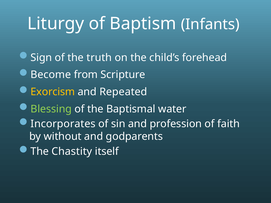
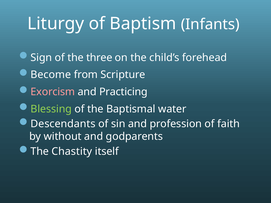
truth: truth -> three
Exorcism colour: yellow -> pink
Repeated: Repeated -> Practicing
Incorporates: Incorporates -> Descendants
